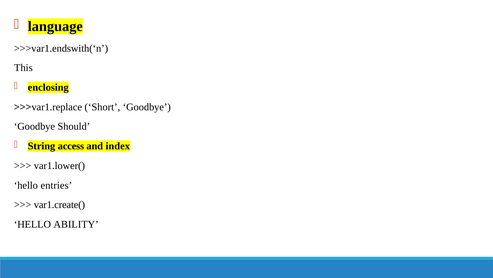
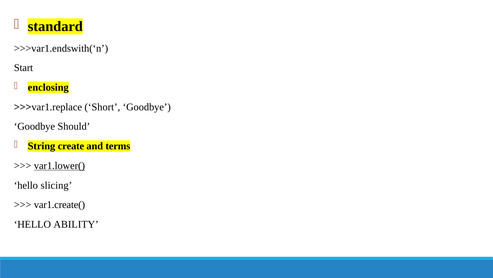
language: language -> standard
This: This -> Start
access: access -> create
index: index -> terms
var1.lower( underline: none -> present
entries: entries -> slicing
